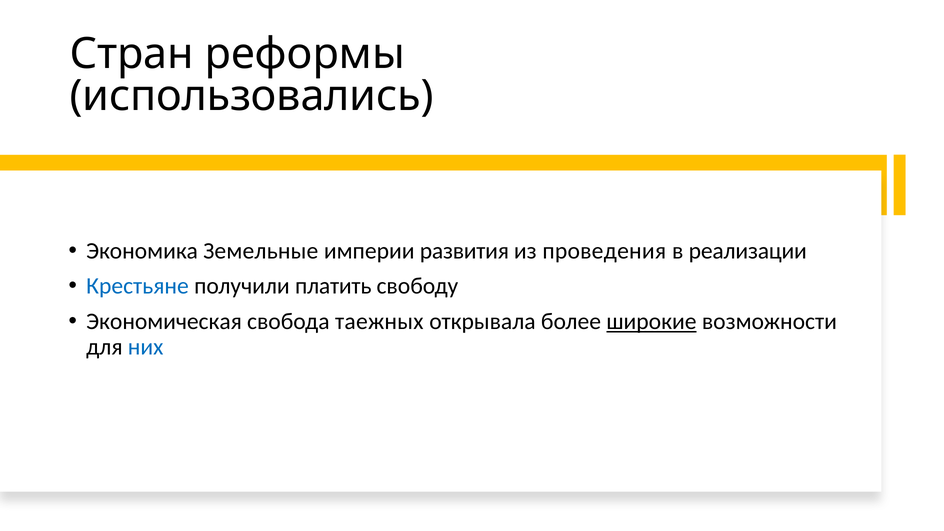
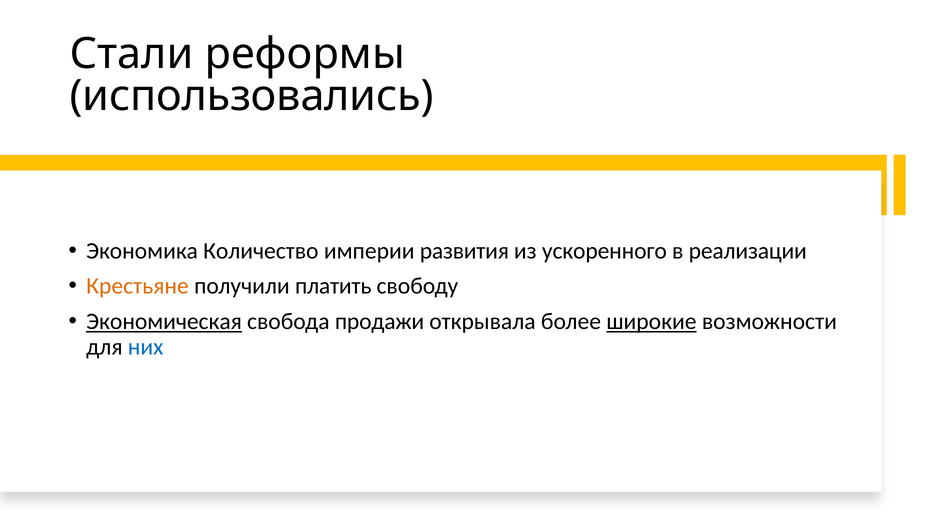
Стран: Стран -> Стали
Земельные: Земельные -> Количество
проведения: проведения -> ускоренного
Крестьяне colour: blue -> orange
Экономическая underline: none -> present
таежных: таежных -> продажи
